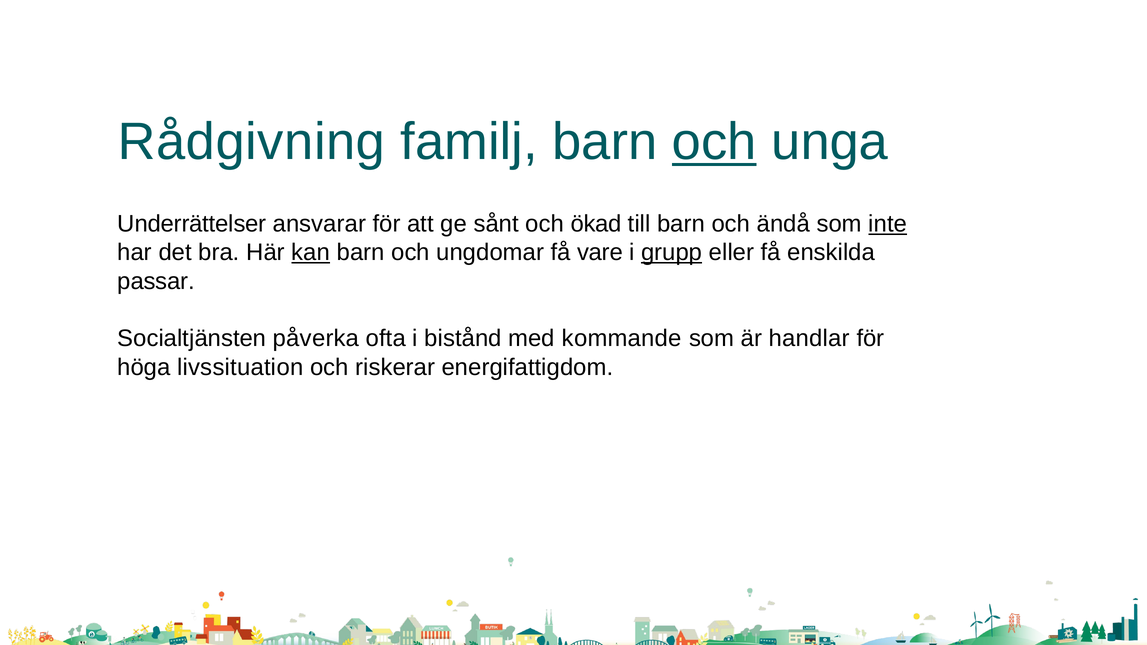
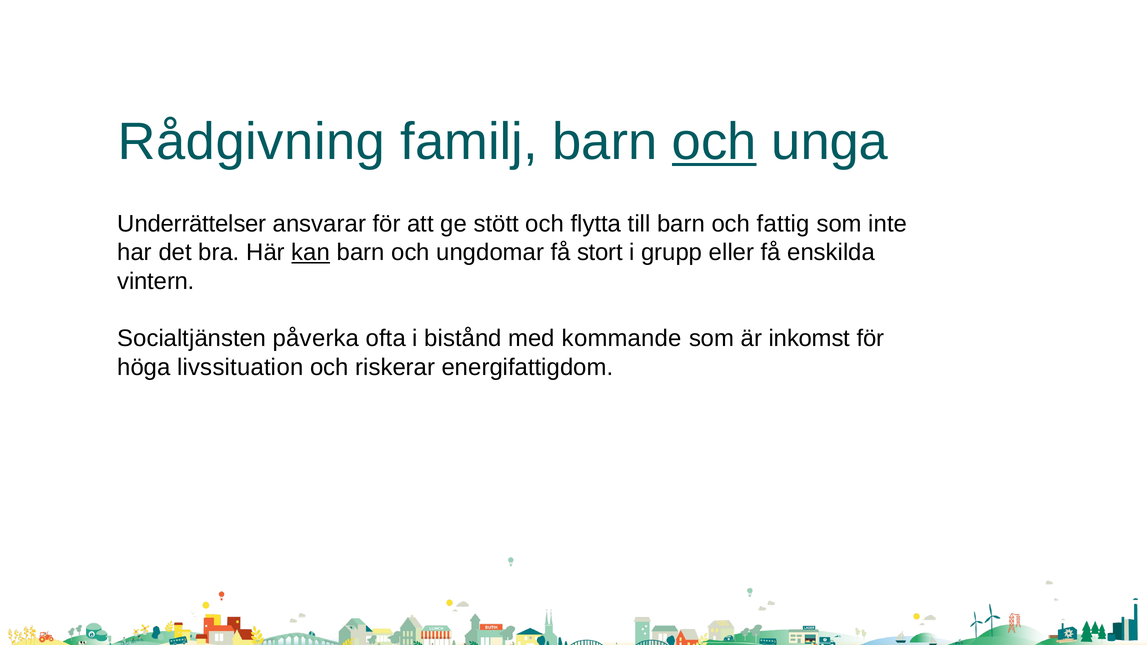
sånt: sånt -> stött
ökad: ökad -> flytta
ändå: ändå -> fattig
inte underline: present -> none
vare: vare -> stort
grupp underline: present -> none
passar: passar -> vintern
handlar: handlar -> inkomst
